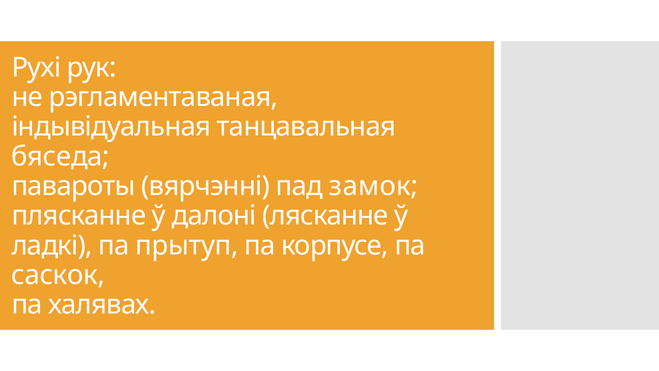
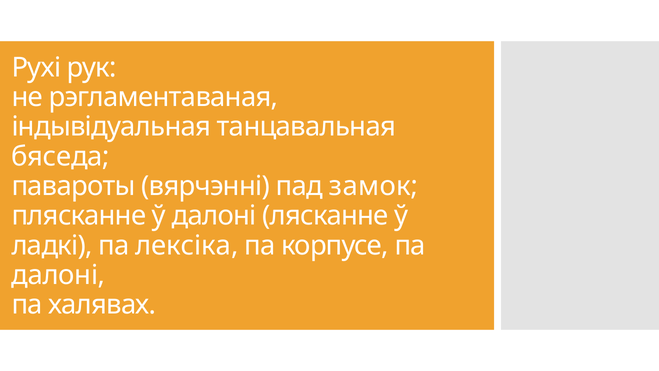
прытуп: прытуп -> лексіка
саскок at (58, 275): саскок -> далоні
